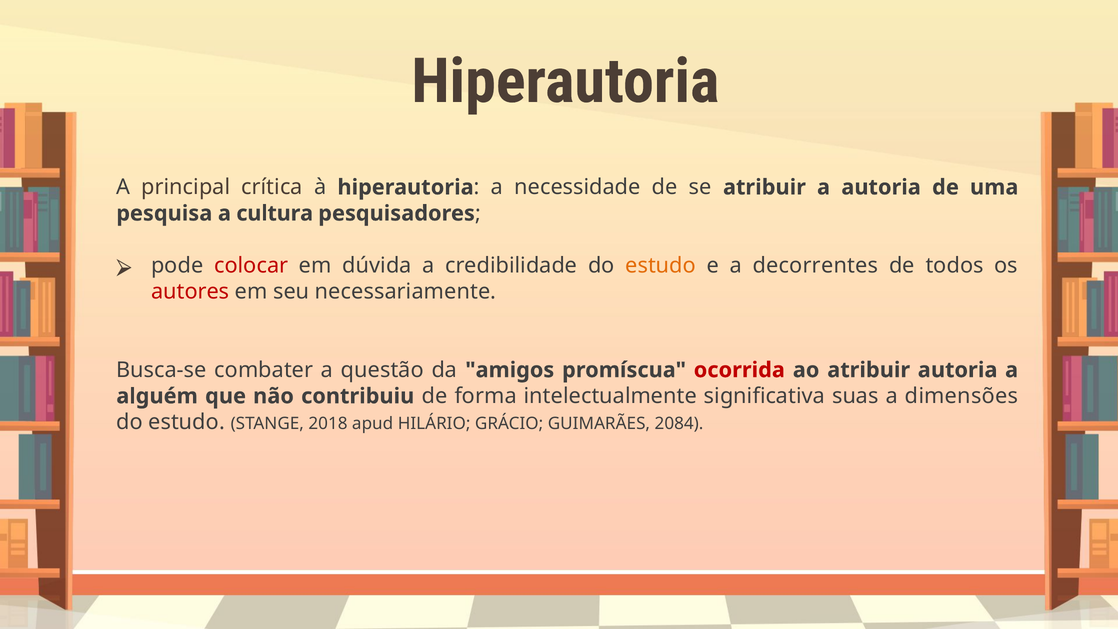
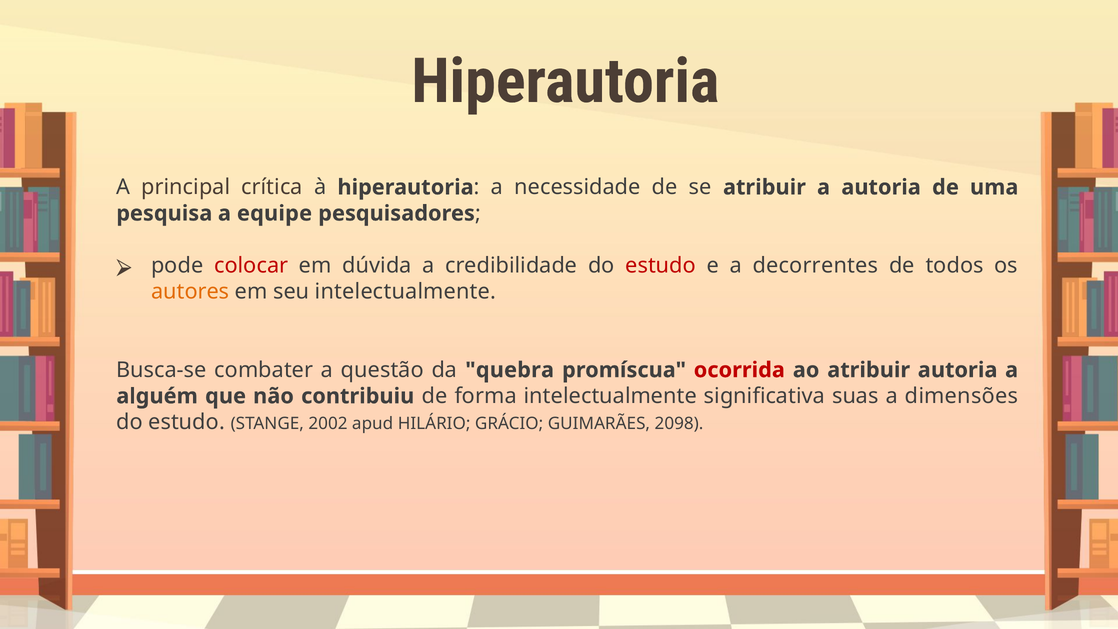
cultura: cultura -> equipe
estudo at (661, 266) colour: orange -> red
autores colour: red -> orange
seu necessariamente: necessariamente -> intelectualmente
amigos: amigos -> quebra
2018: 2018 -> 2002
2084: 2084 -> 2098
